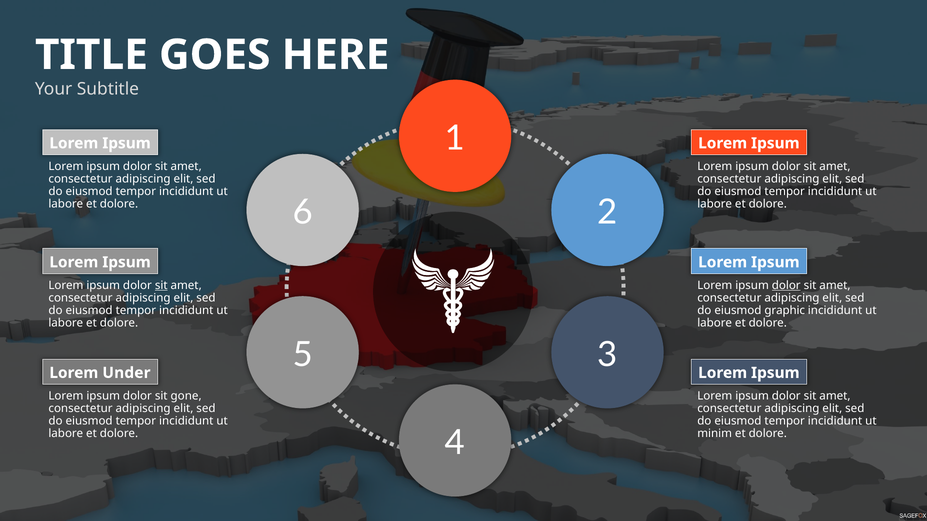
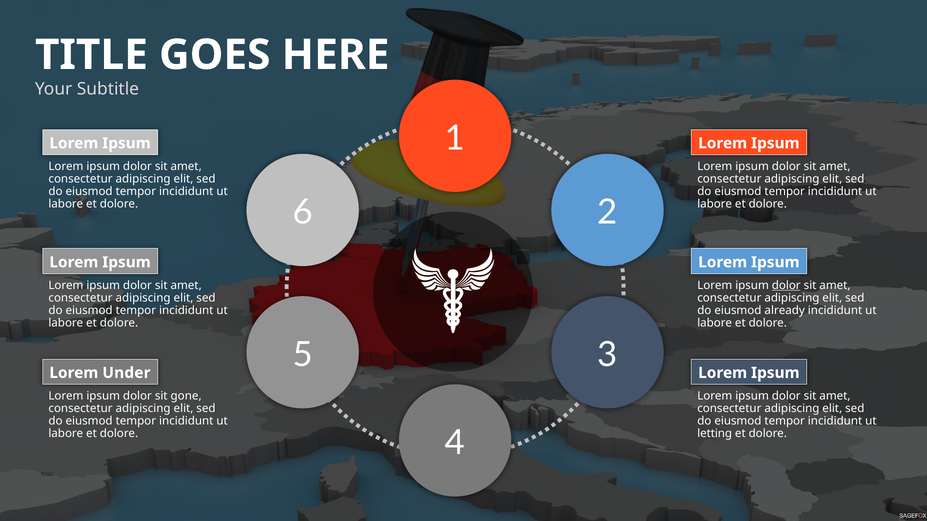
sit at (161, 285) underline: present -> none
graphic: graphic -> already
minim: minim -> letting
